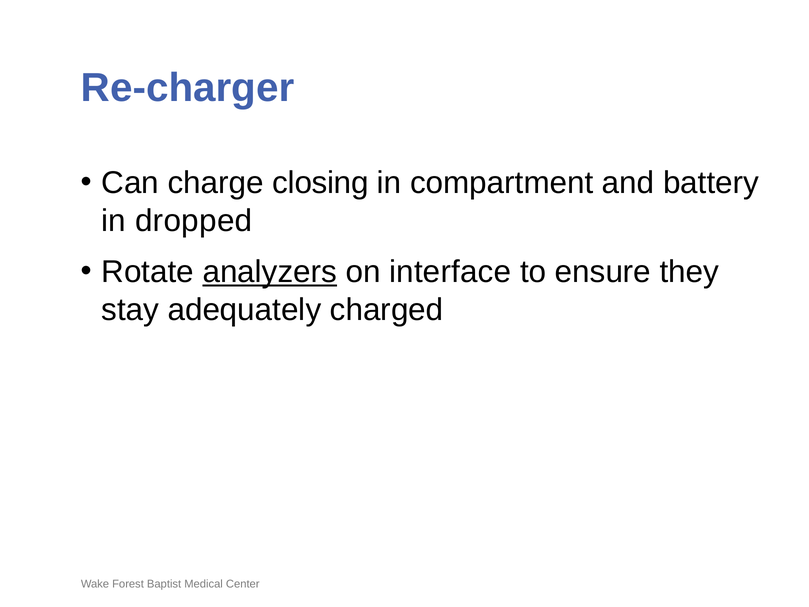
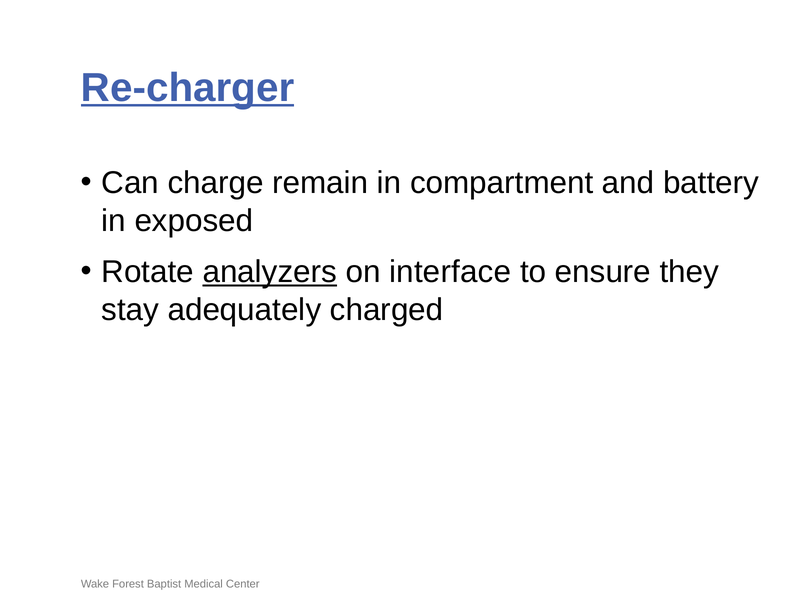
Re-charger underline: none -> present
closing: closing -> remain
dropped: dropped -> exposed
